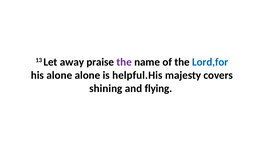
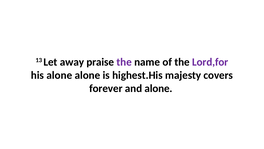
Lord,for colour: blue -> purple
helpful.His: helpful.His -> highest.His
shining: shining -> forever
and flying: flying -> alone
